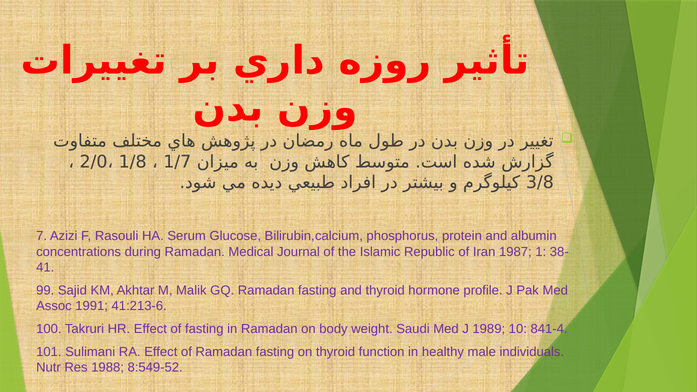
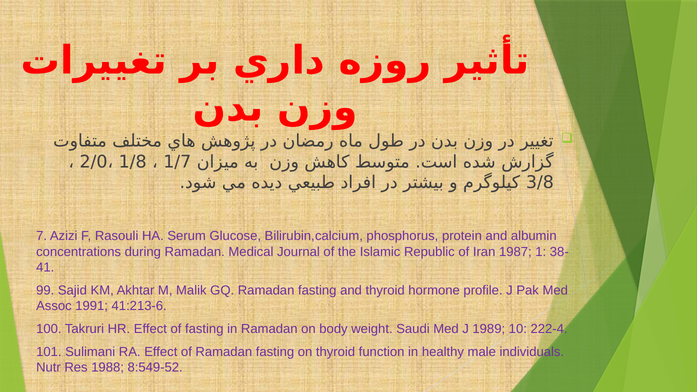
841-4: 841-4 -> 222-4
